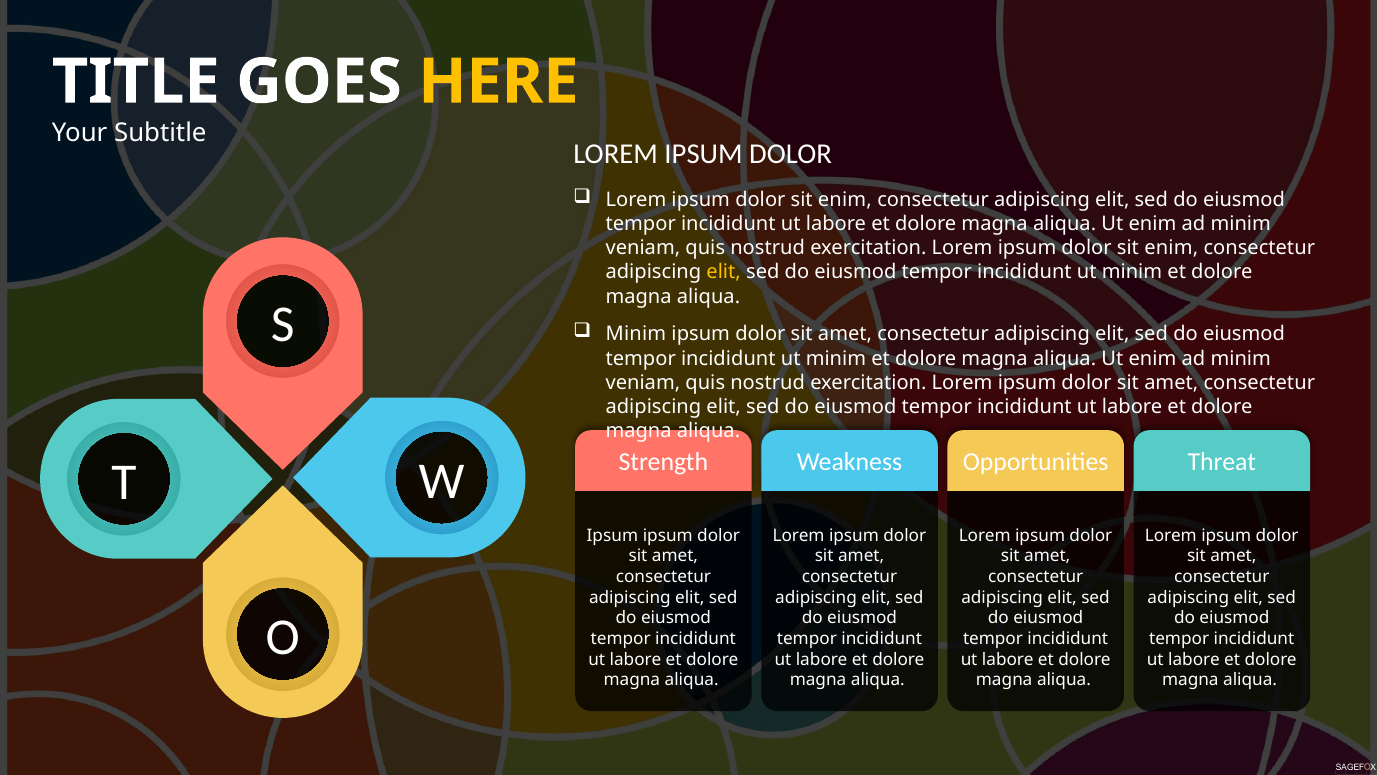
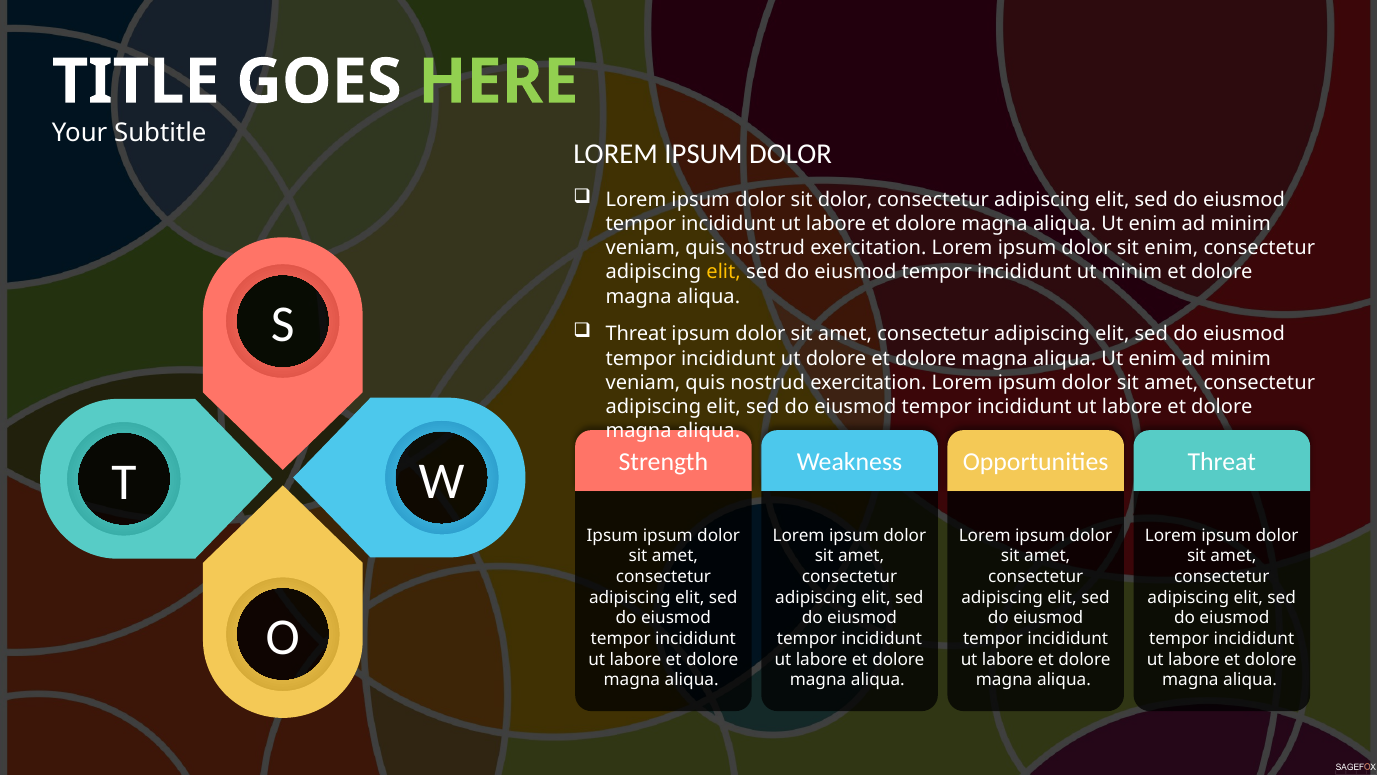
HERE colour: yellow -> light green
enim at (845, 200): enim -> dolor
Minim at (636, 334): Minim -> Threat
minim at (836, 358): minim -> dolore
